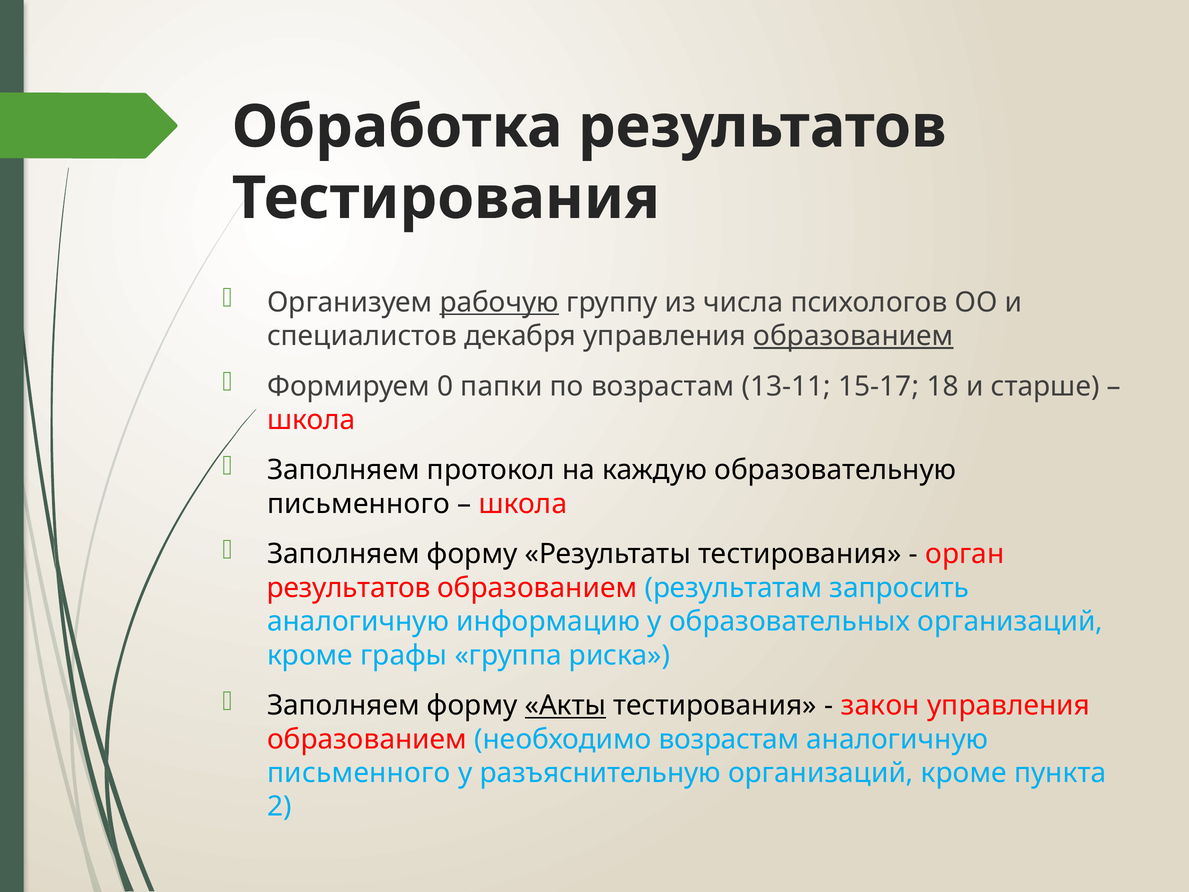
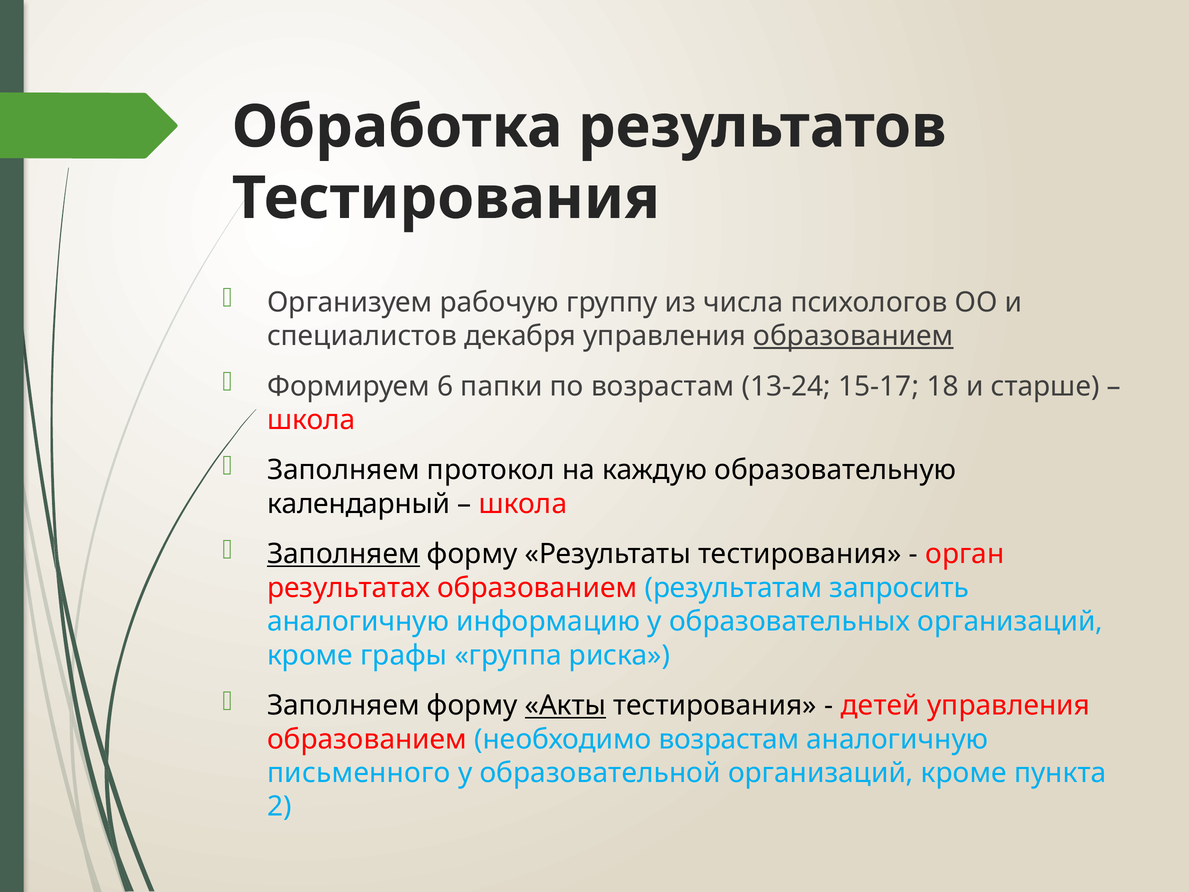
рабочую underline: present -> none
0: 0 -> 6
13-11: 13-11 -> 13-24
письменного at (358, 504): письменного -> календарный
Заполняем at (343, 554) underline: none -> present
результатов at (349, 588): результатов -> результатах
закон: закон -> детей
разъяснительную: разъяснительную -> образовательной
